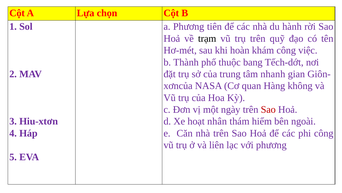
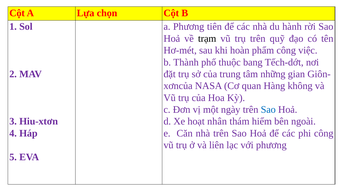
khám: khám -> phẩm
nhanh: nhanh -> những
Sao at (268, 109) colour: red -> blue
